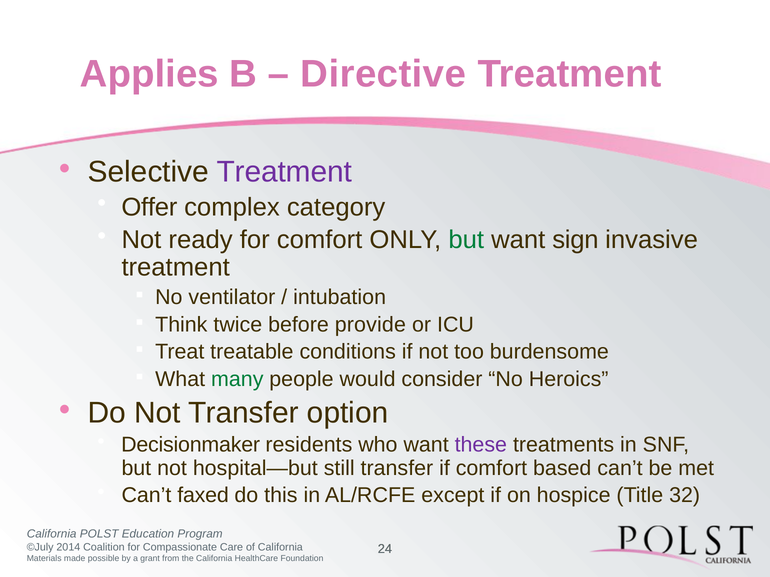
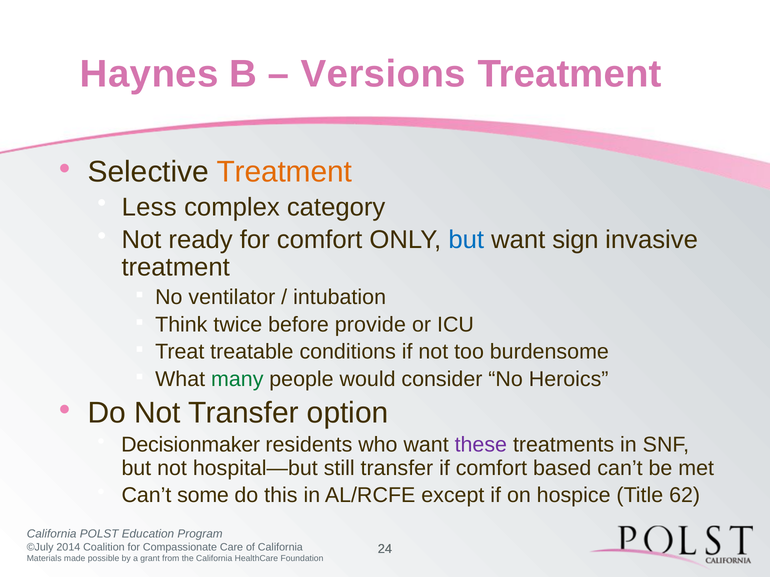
Applies: Applies -> Haynes
Directive: Directive -> Versions
Treatment at (284, 172) colour: purple -> orange
Offer: Offer -> Less
but at (466, 240) colour: green -> blue
faxed: faxed -> some
32: 32 -> 62
